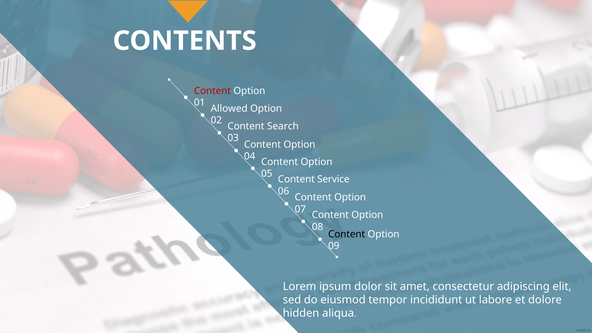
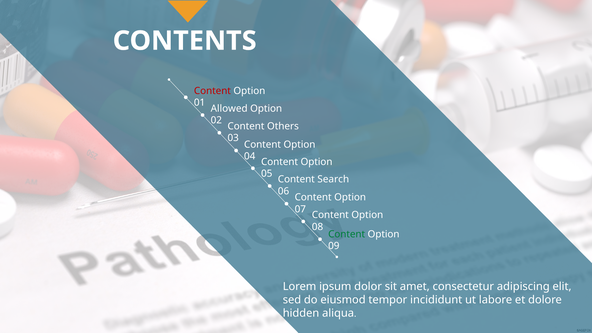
Search: Search -> Others
Service: Service -> Search
Content at (347, 234) colour: black -> green
